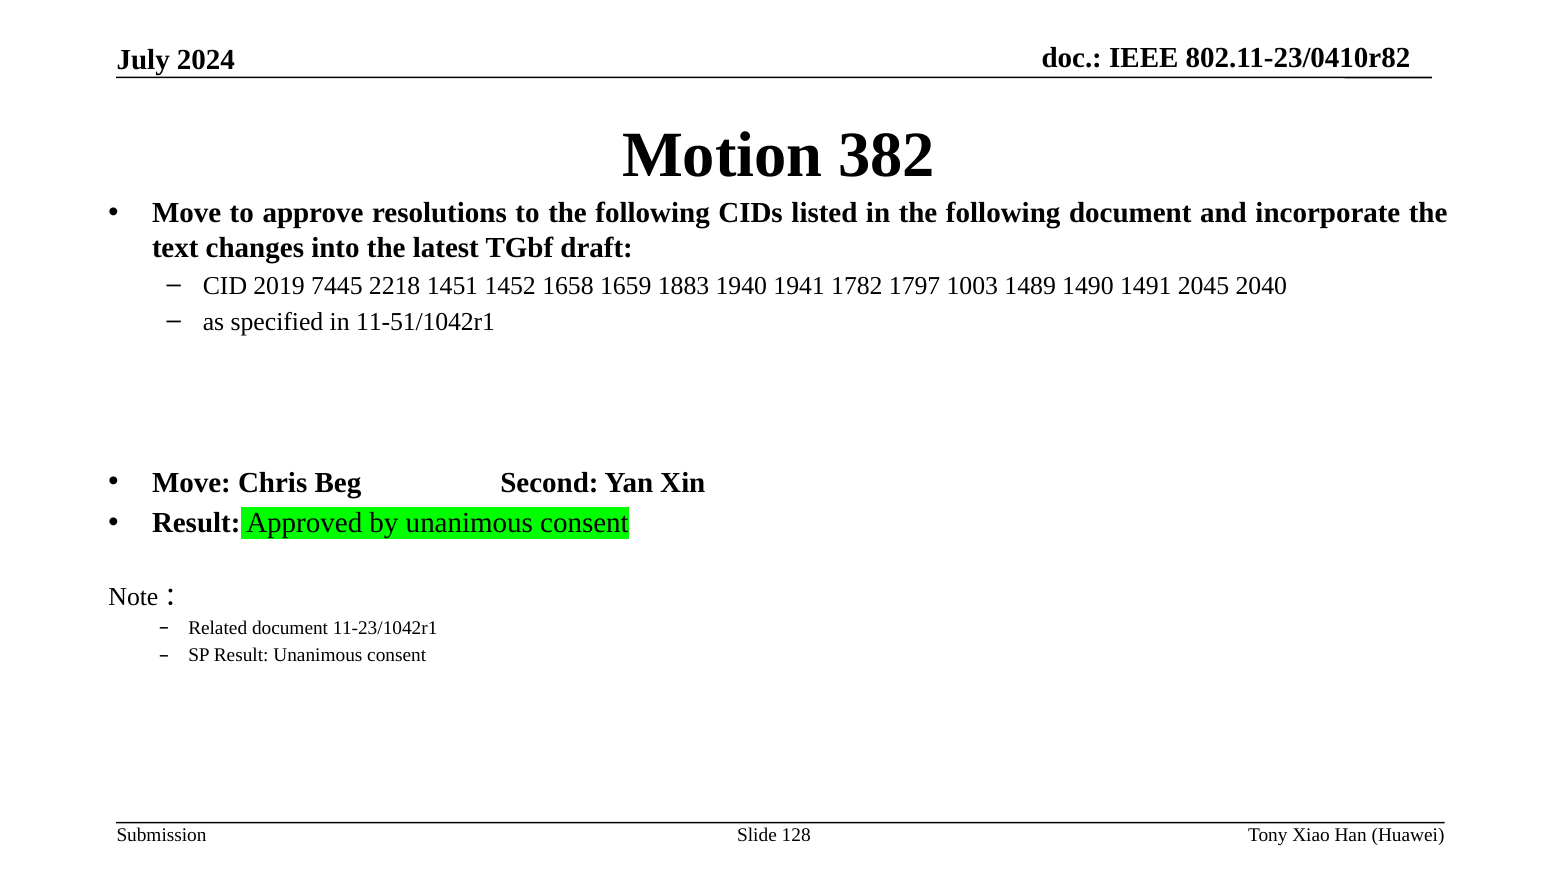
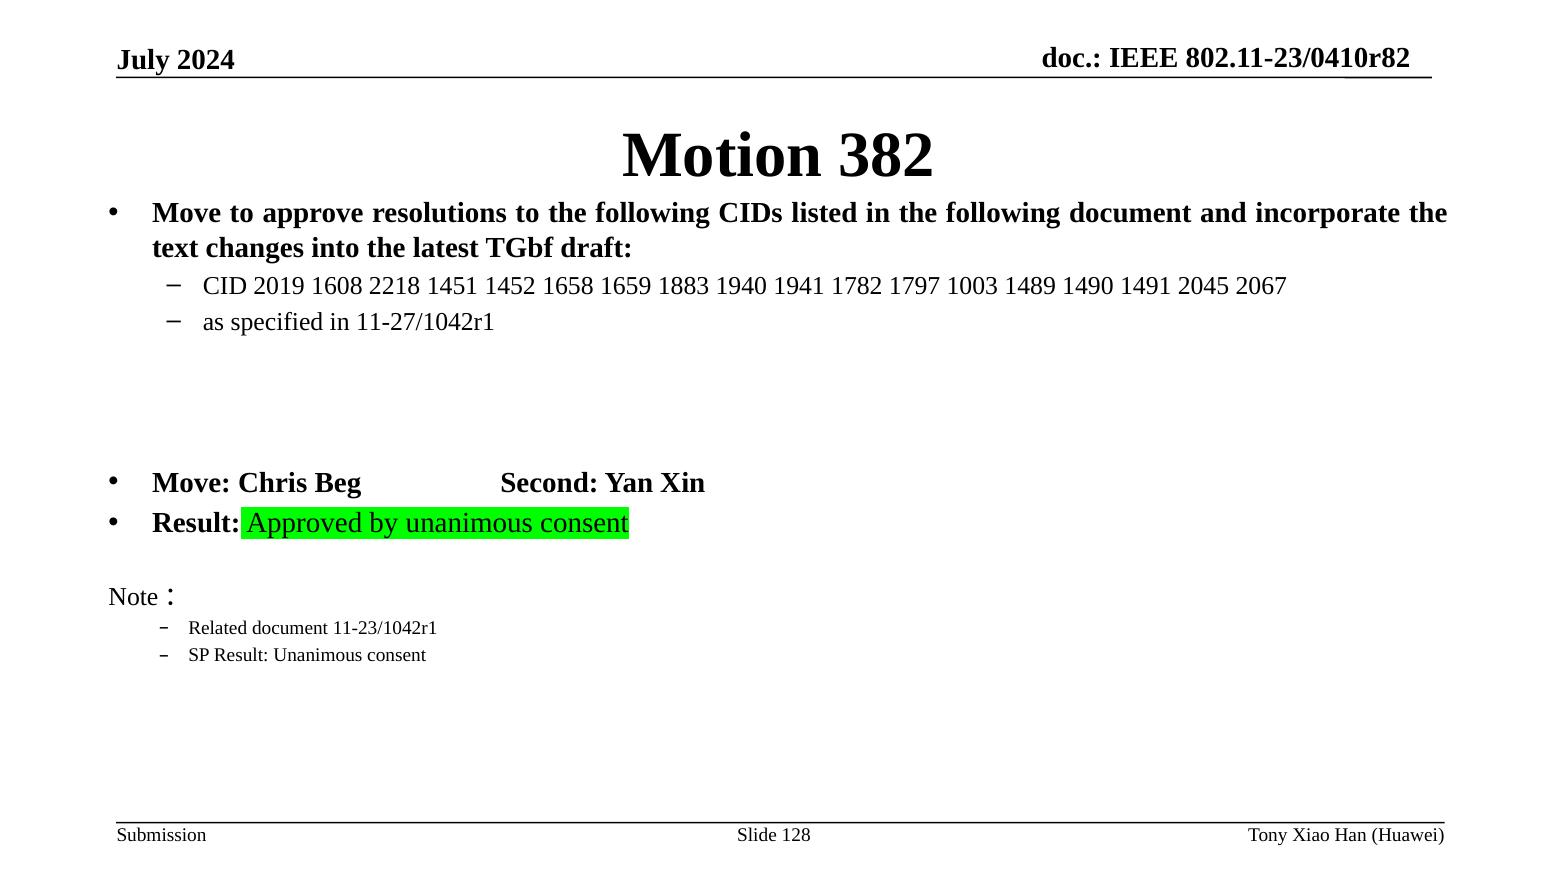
7445: 7445 -> 1608
2040: 2040 -> 2067
11-51/1042r1: 11-51/1042r1 -> 11-27/1042r1
